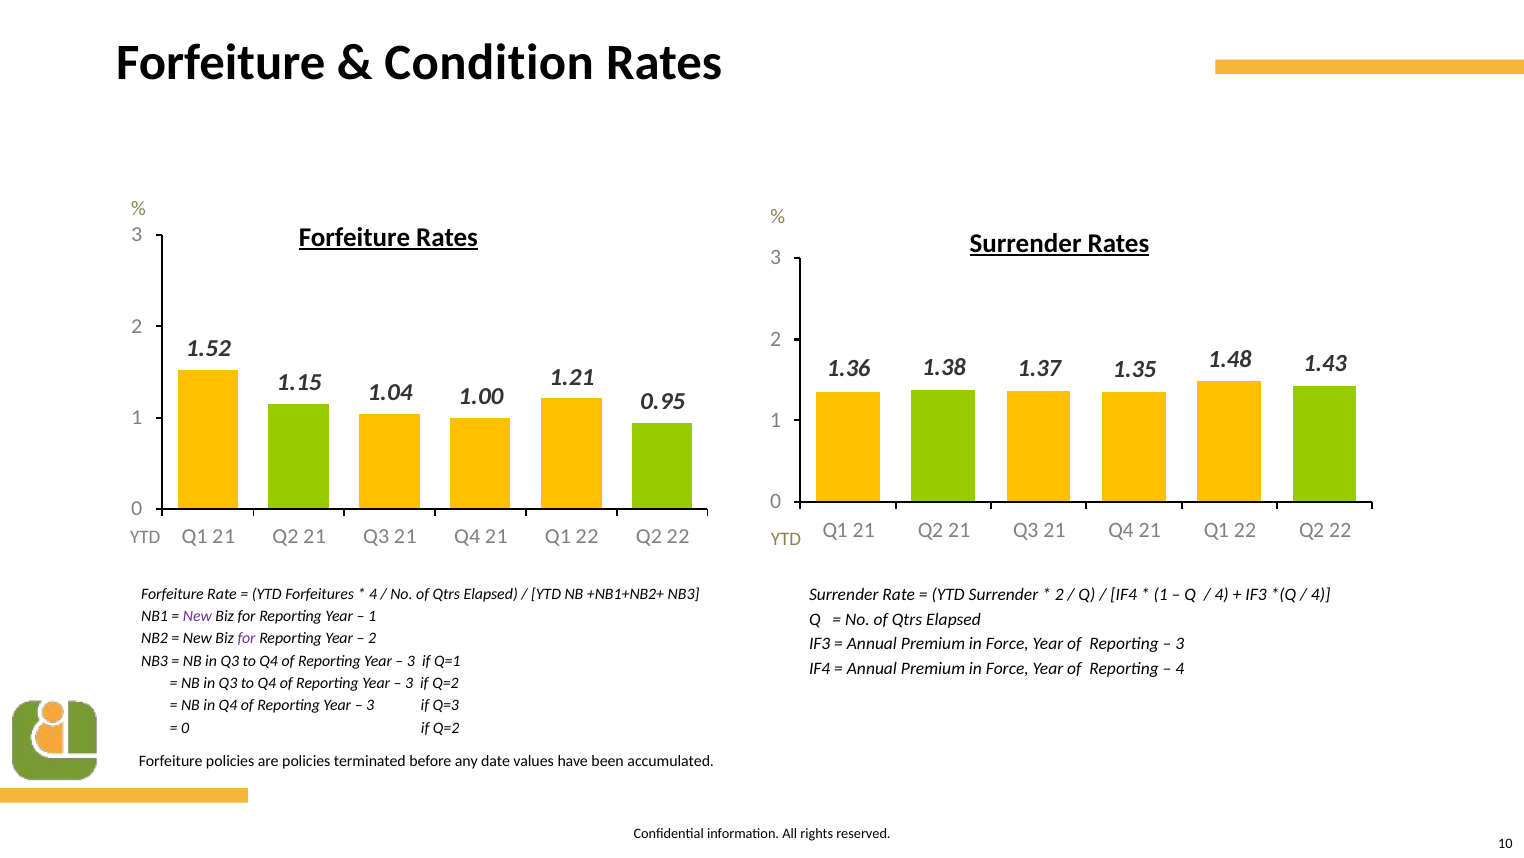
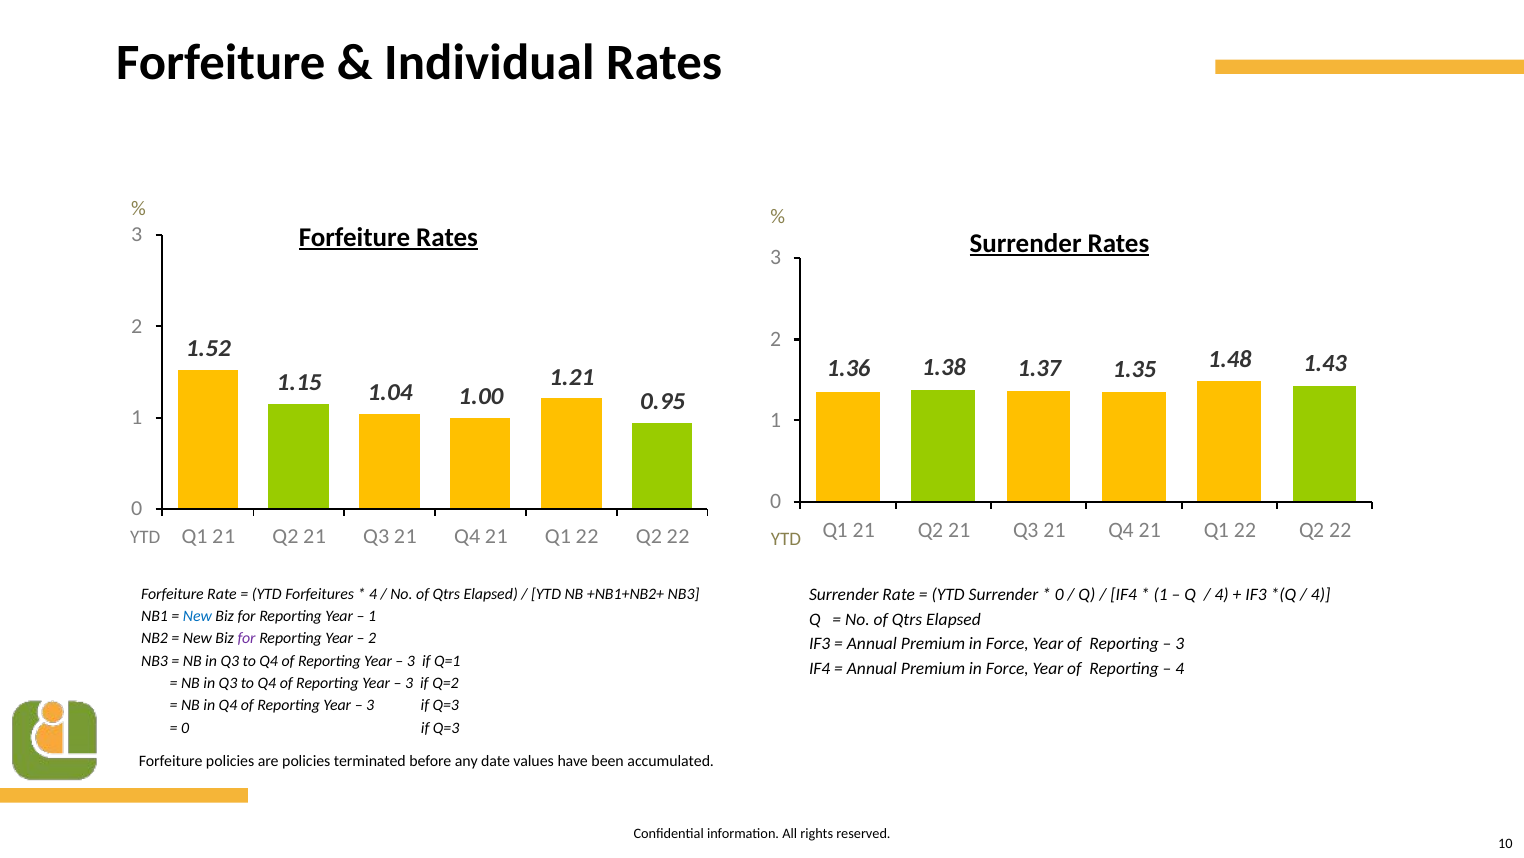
Condition: Condition -> Individual
2 at (1059, 594): 2 -> 0
New at (197, 616) colour: purple -> blue
0 if Q=2: Q=2 -> Q=3
